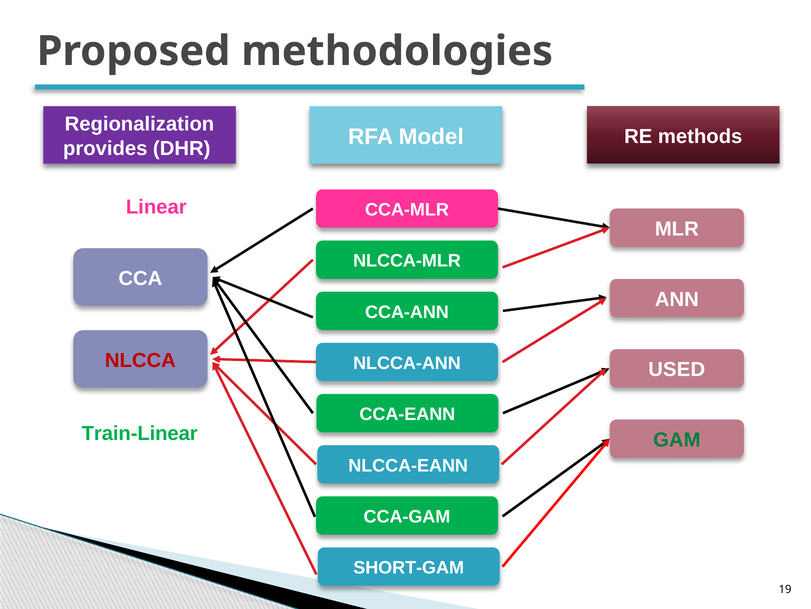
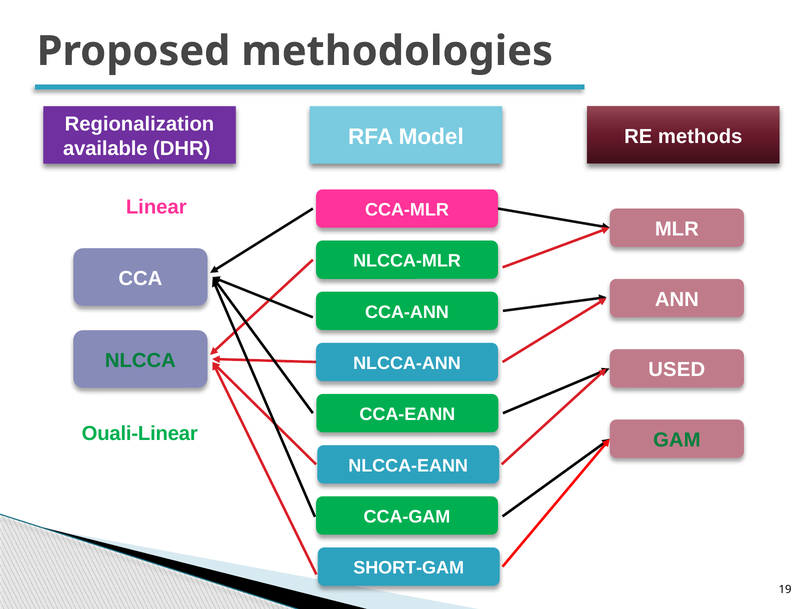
provides: provides -> available
NLCCA colour: red -> green
Train-Linear: Train-Linear -> Ouali-Linear
